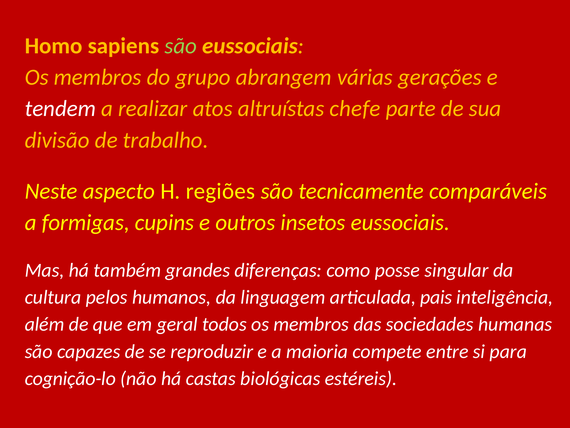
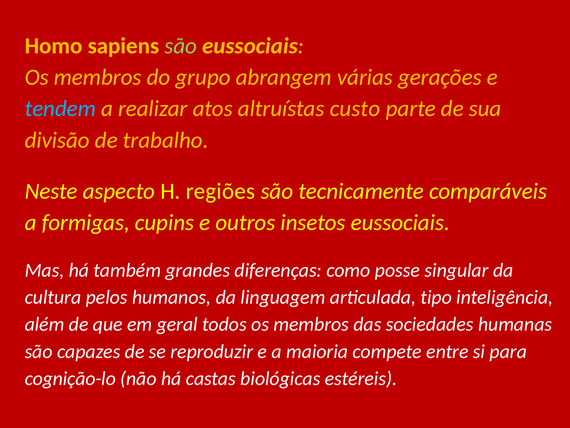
tendem colour: white -> light blue
chefe: chefe -> custo
pais: pais -> tipo
